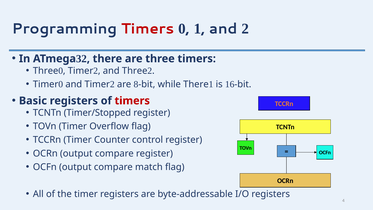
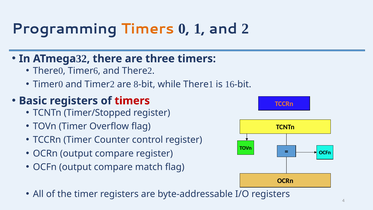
Timers at (148, 29) colour: red -> orange
Three at (46, 71): Three -> There
2 at (96, 71): 2 -> 6
and Three: Three -> There
